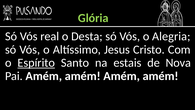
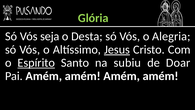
real: real -> seja
Jesus underline: none -> present
estais: estais -> subiu
Nova: Nova -> Doar
